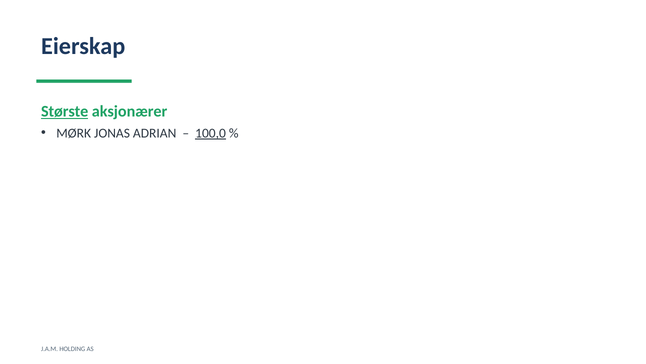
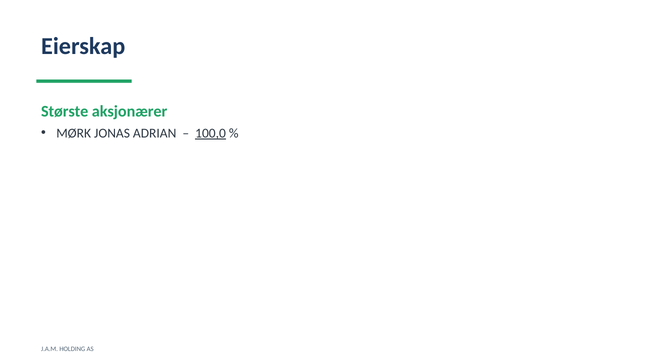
Største underline: present -> none
